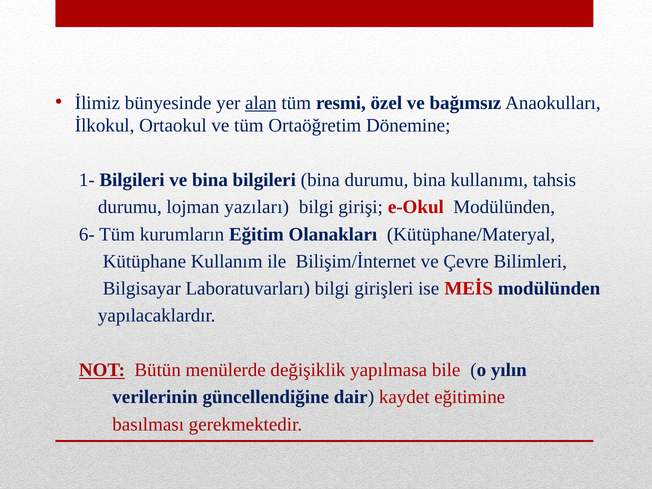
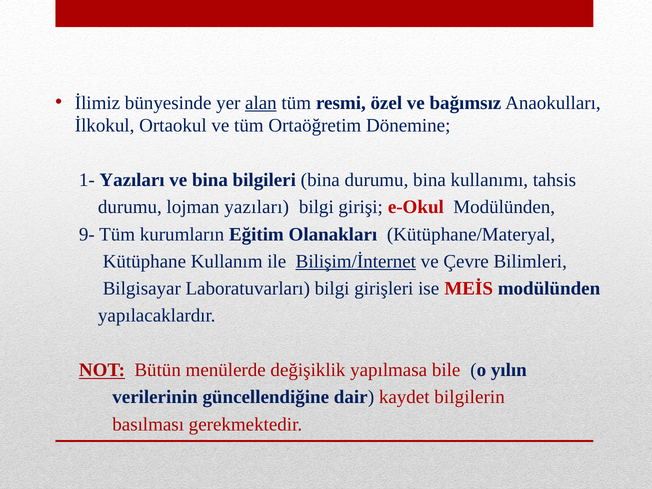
1- Bilgileri: Bilgileri -> Yazıları
6-: 6- -> 9-
Bilişim/İnternet underline: none -> present
eğitimine: eğitimine -> bilgilerin
